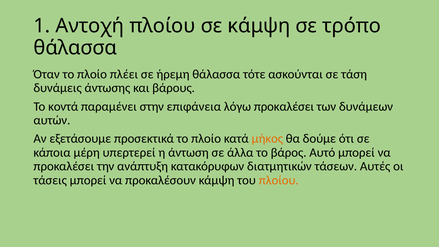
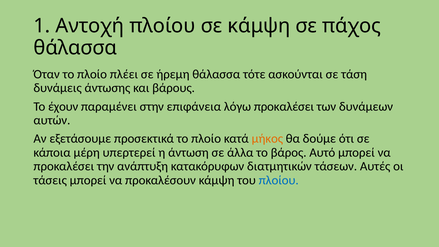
τρόπο: τρόπο -> πάχος
κοντά: κοντά -> έχουν
πλοίου at (279, 180) colour: orange -> blue
